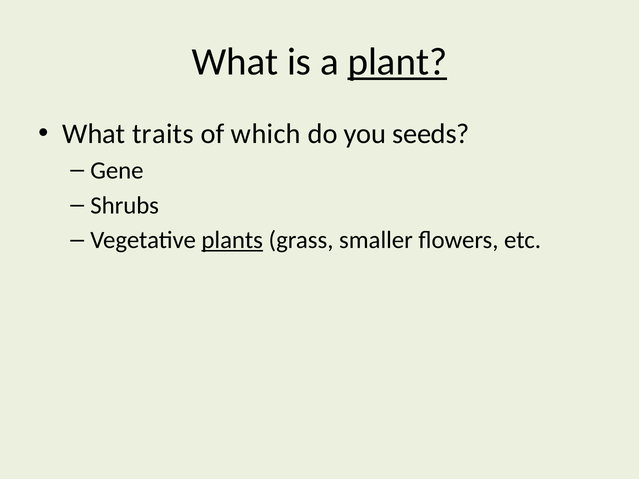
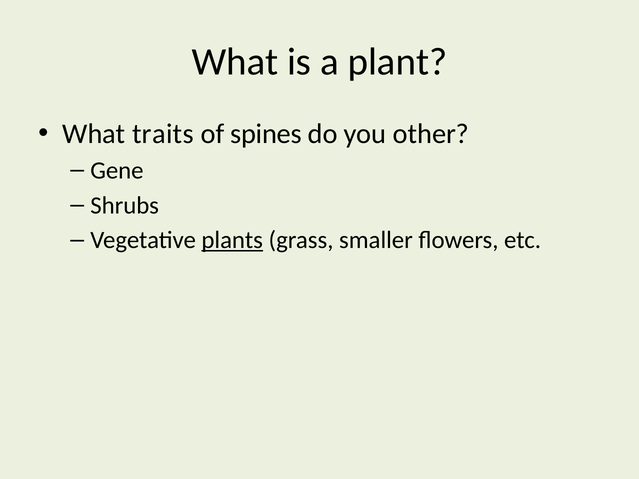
plant underline: present -> none
which: which -> spines
seeds: seeds -> other
